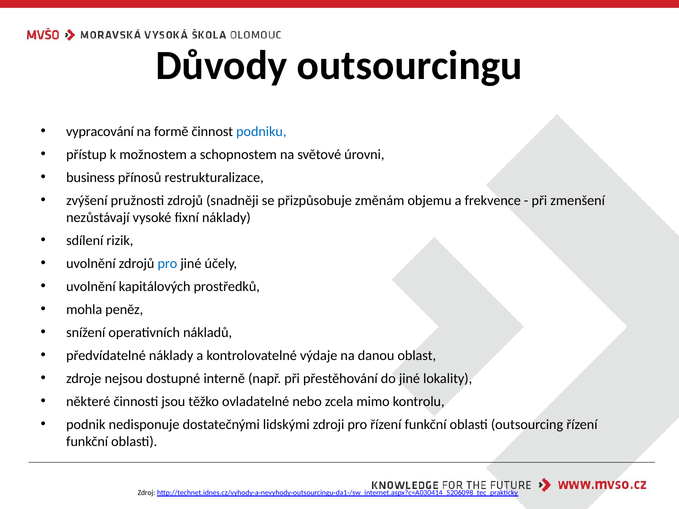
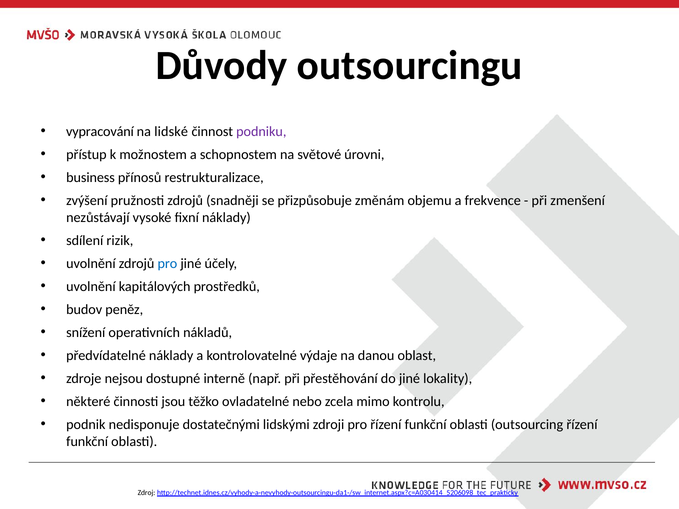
formě: formě -> lidské
podniku colour: blue -> purple
mohla: mohla -> budov
